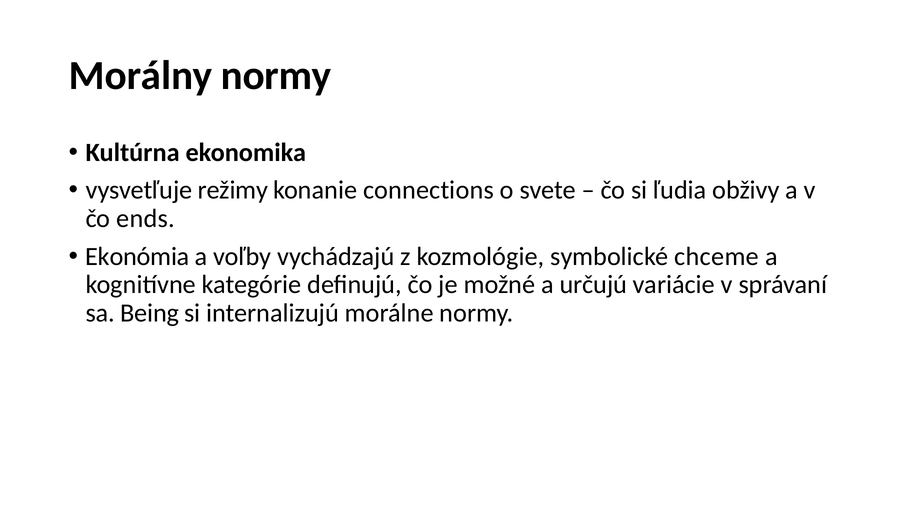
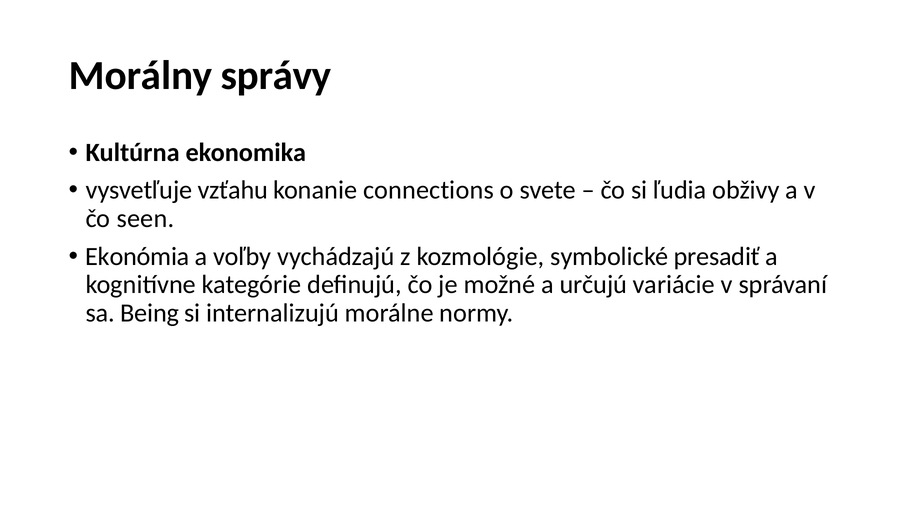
Morálny normy: normy -> správy
režimy: režimy -> vzťahu
ends: ends -> seen
chceme: chceme -> presadiť
